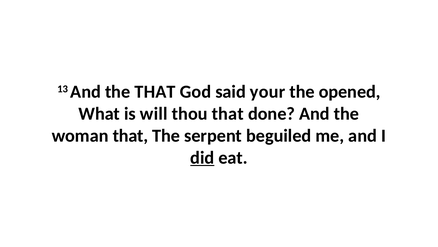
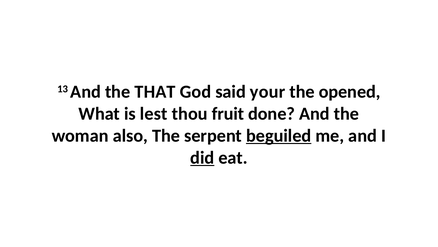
will: will -> lest
thou that: that -> fruit
woman that: that -> also
beguiled underline: none -> present
